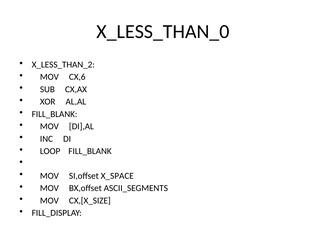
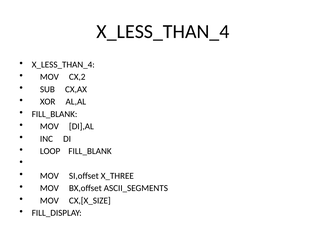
X_LESS_THAN_0 at (163, 32): X_LESS_THAN_0 -> X_LESS_THAN_4
X_LESS_THAN_2 at (63, 65): X_LESS_THAN_2 -> X_LESS_THAN_4
CX,6: CX,6 -> CX,2
X_SPACE: X_SPACE -> X_THREE
